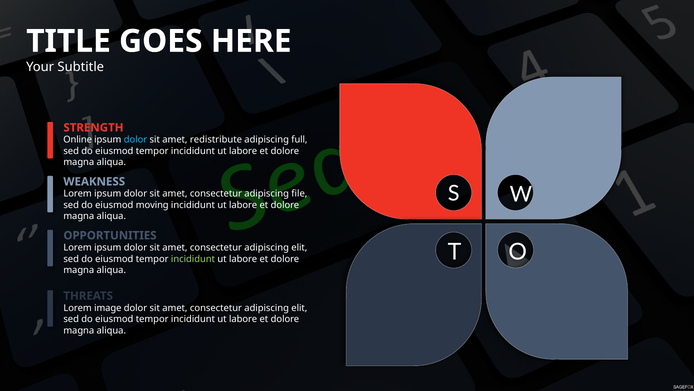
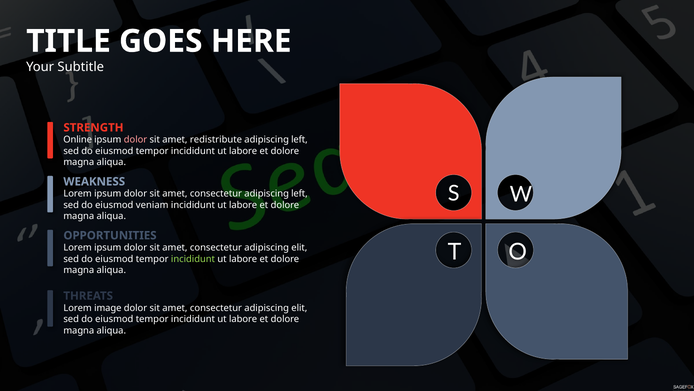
dolor at (136, 139) colour: light blue -> pink
full at (299, 139): full -> left
consectetur adipiscing file: file -> left
moving: moving -> veniam
